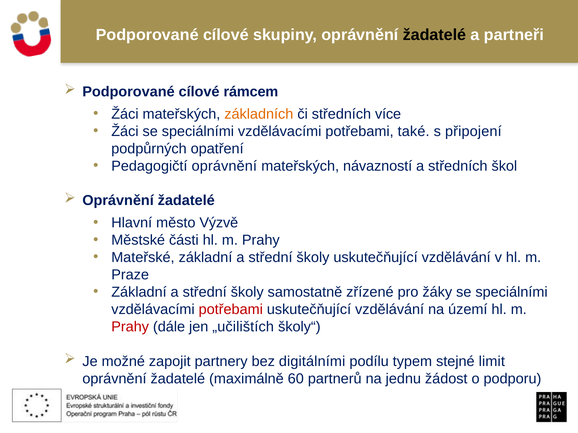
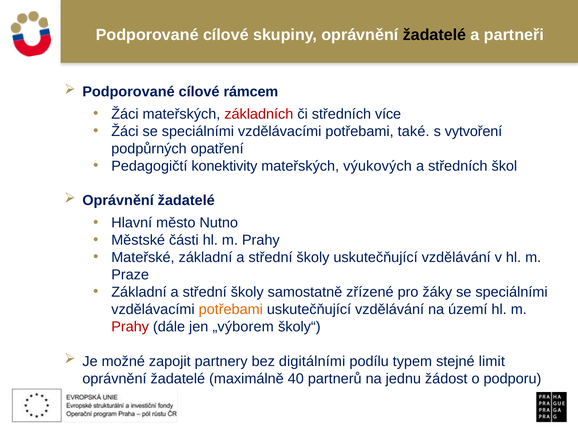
základních colour: orange -> red
připojení: připojení -> vytvoření
Pedagogičtí oprávnění: oprávnění -> konektivity
návazností: návazností -> výukových
Výzvě: Výzvě -> Nutno
potřebami at (231, 310) colour: red -> orange
„učilištích: „učilištích -> „výborem
60: 60 -> 40
